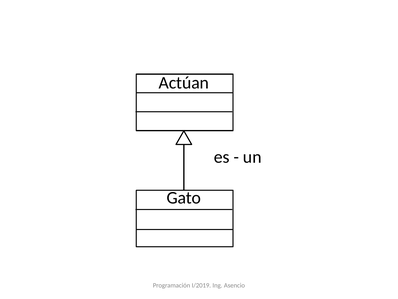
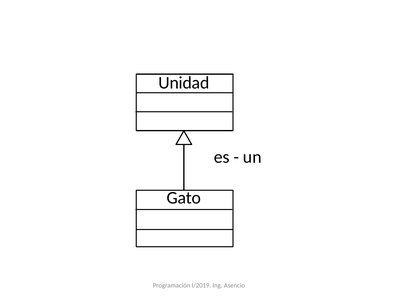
Actúan: Actúan -> Unidad
